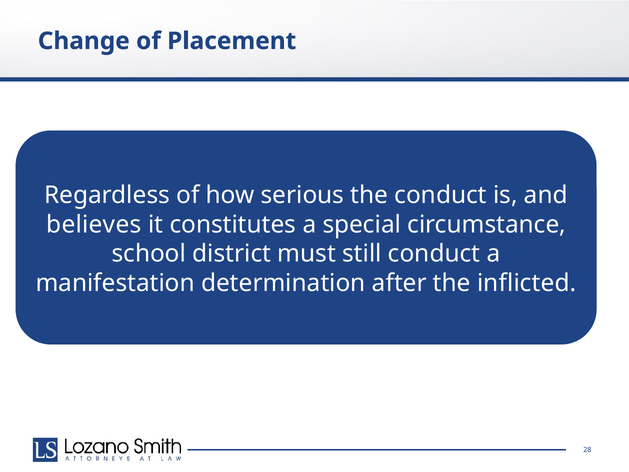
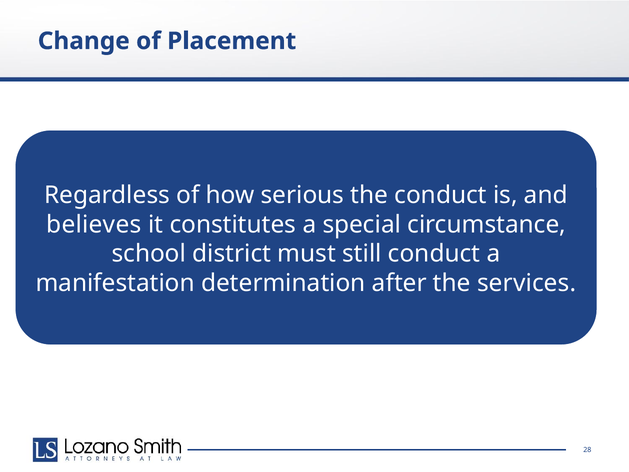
inflicted: inflicted -> services
